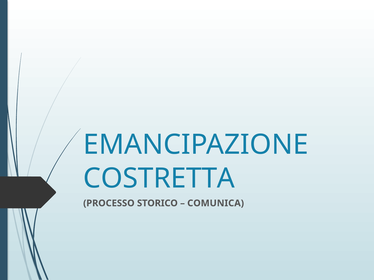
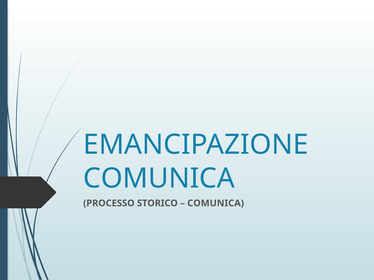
COSTRETTA at (159, 179): COSTRETTA -> COMUNICA
